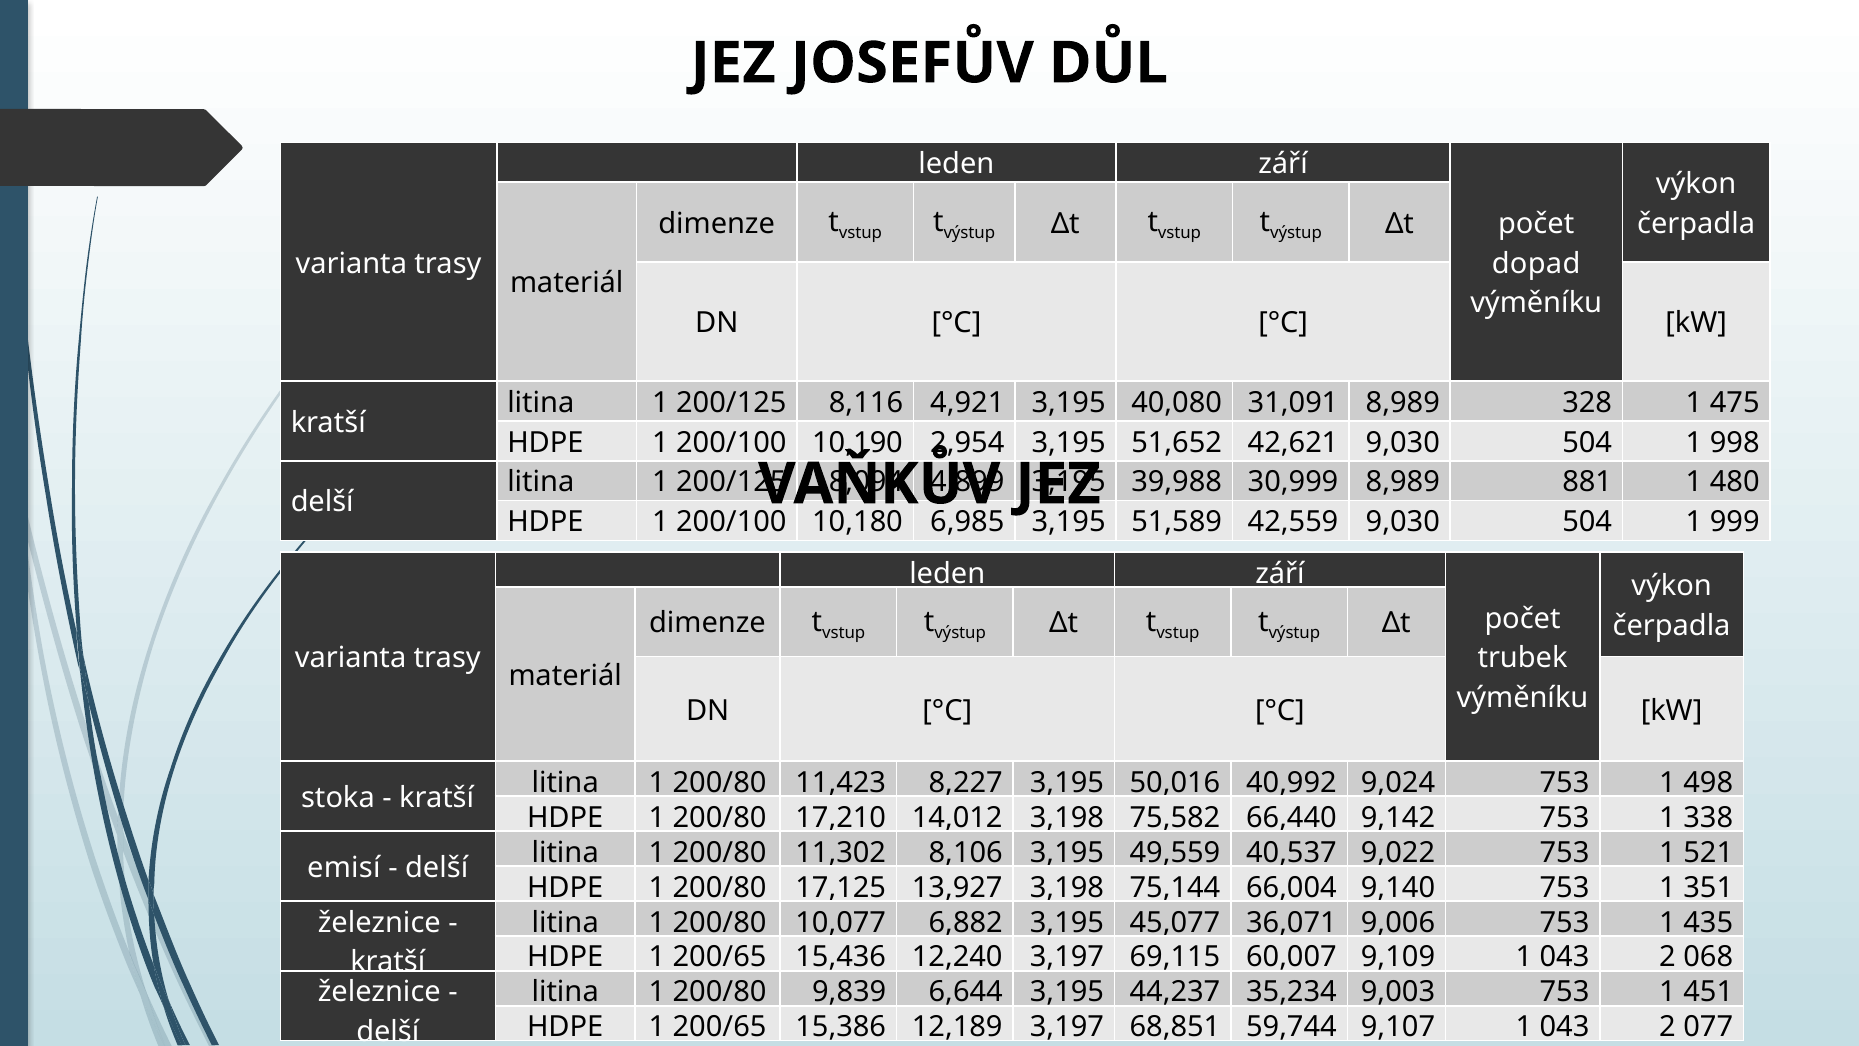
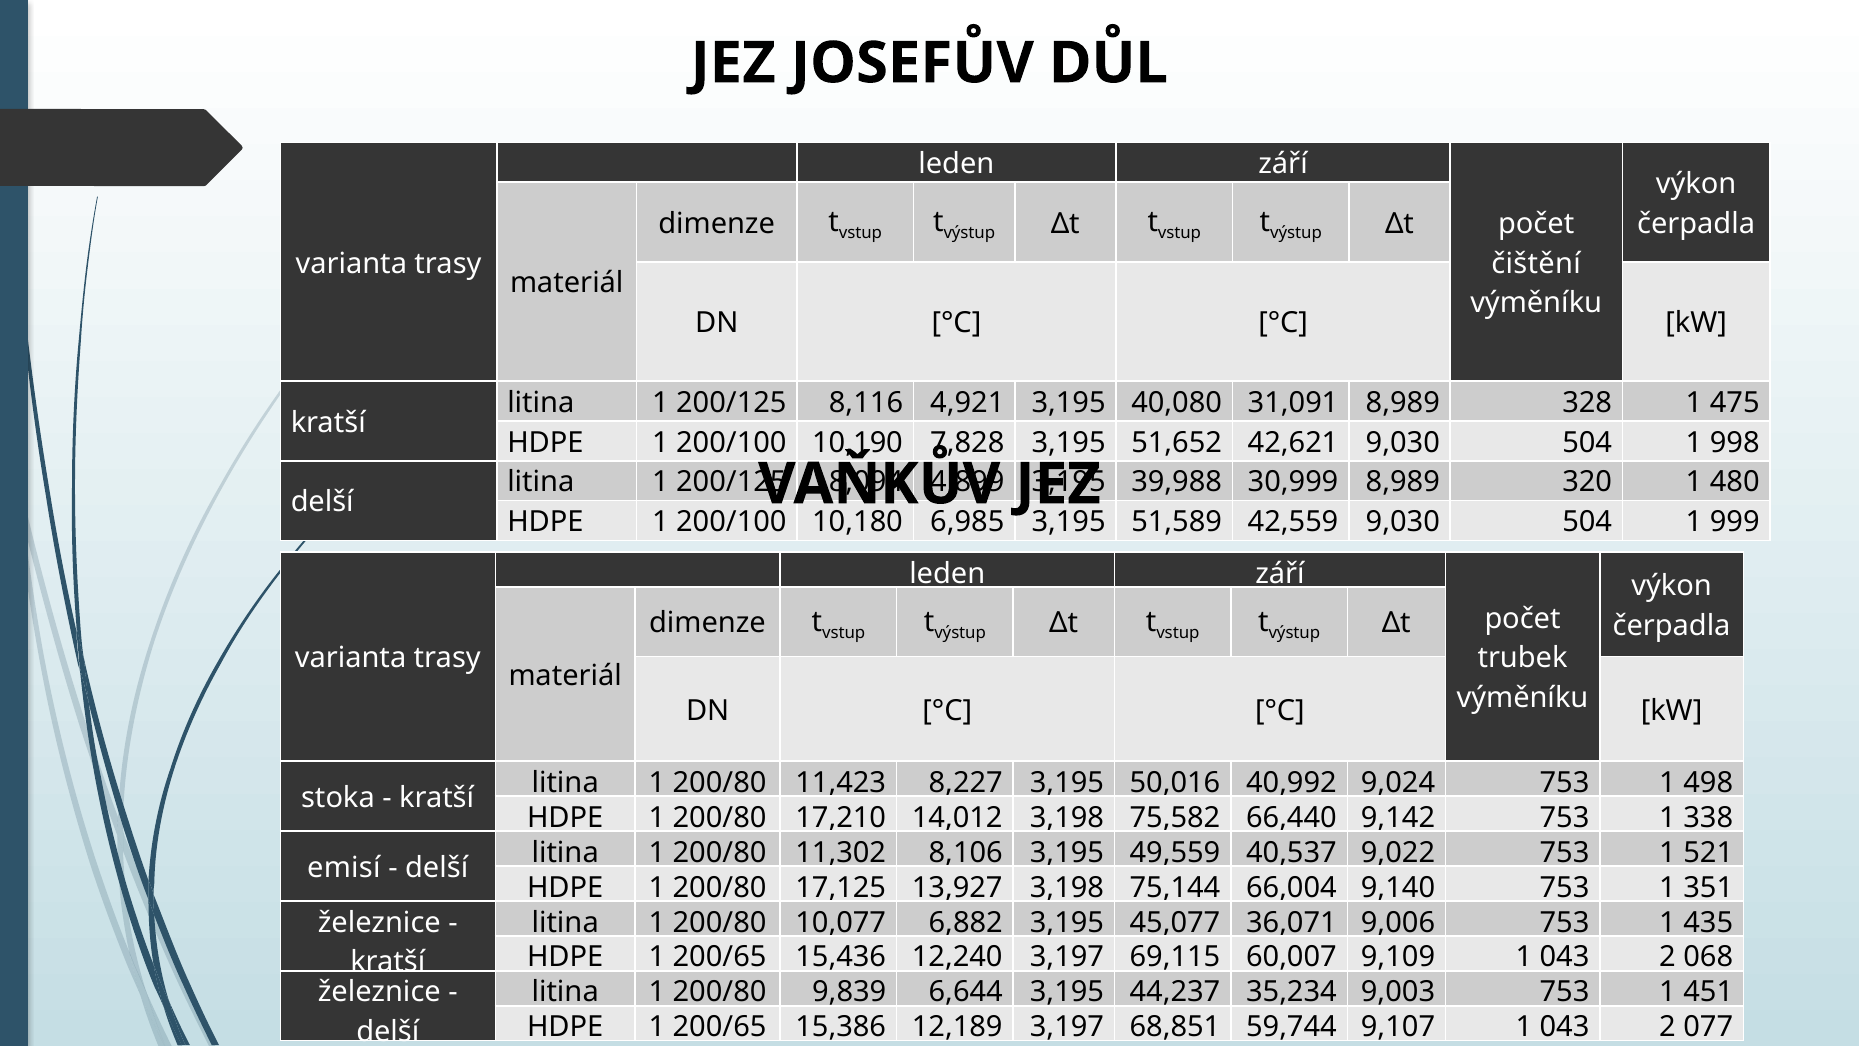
dopad: dopad -> čištění
2,954: 2,954 -> 7,828
881: 881 -> 320
